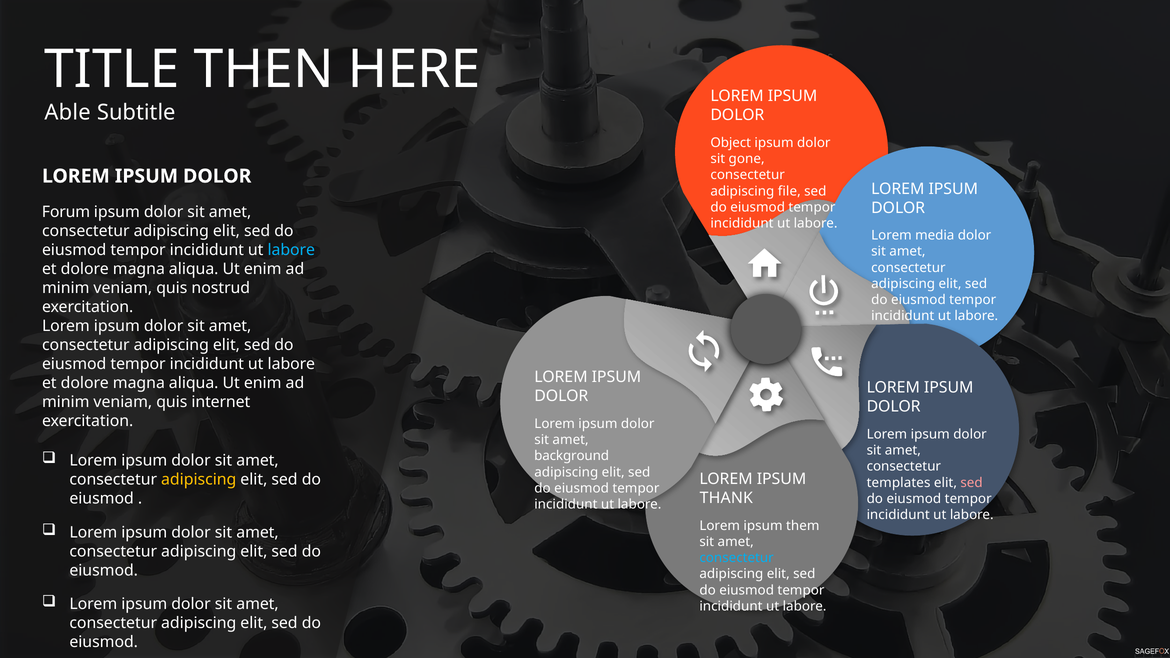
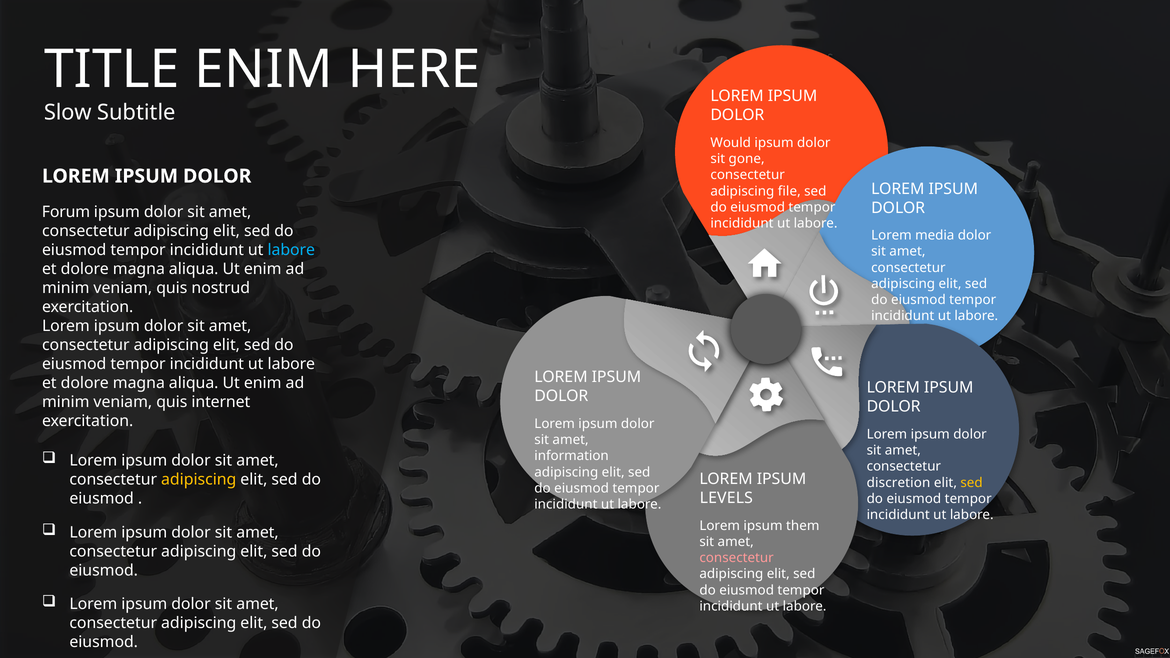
TITLE THEN: THEN -> ENIM
Able: Able -> Slow
Object: Object -> Would
background: background -> information
templates: templates -> discretion
sed at (972, 483) colour: pink -> yellow
THANK: THANK -> LEVELS
consectetur at (737, 558) colour: light blue -> pink
